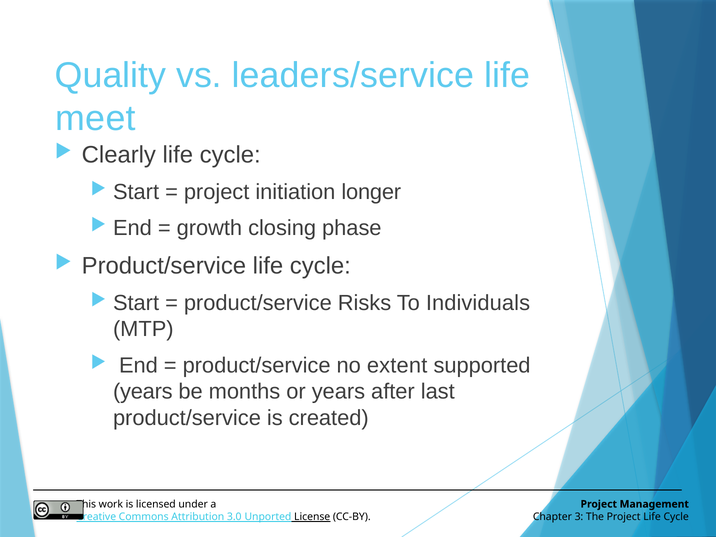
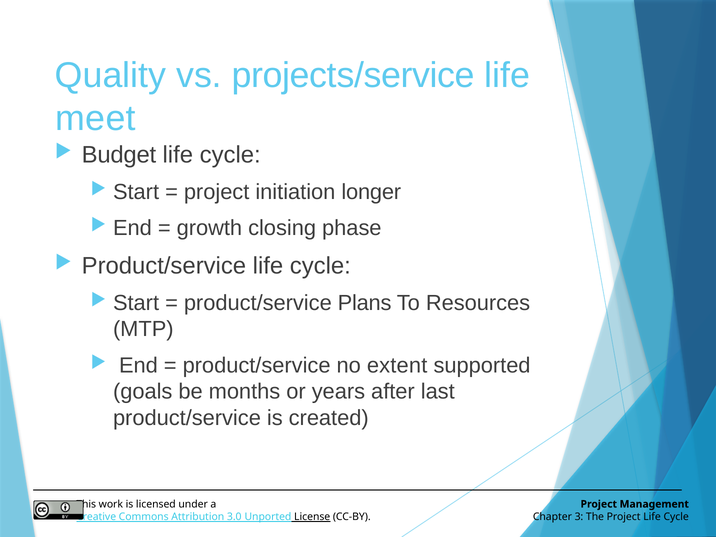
leaders/service: leaders/service -> projects/service
Clearly: Clearly -> Budget
Risks: Risks -> Plans
Individuals: Individuals -> Resources
years at (143, 392): years -> goals
